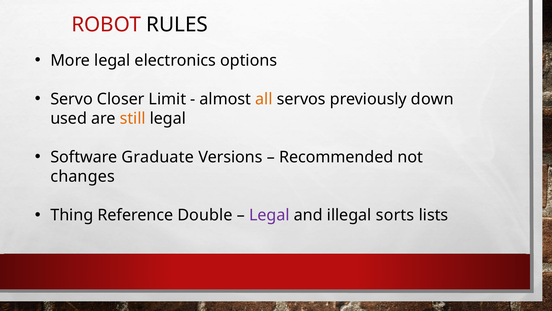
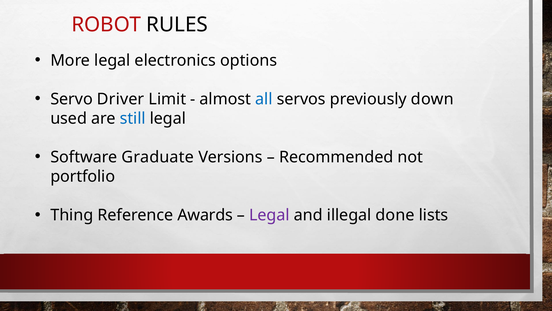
Closer: Closer -> Driver
all colour: orange -> blue
still colour: orange -> blue
changes: changes -> portfolio
Double: Double -> Awards
sorts: sorts -> done
